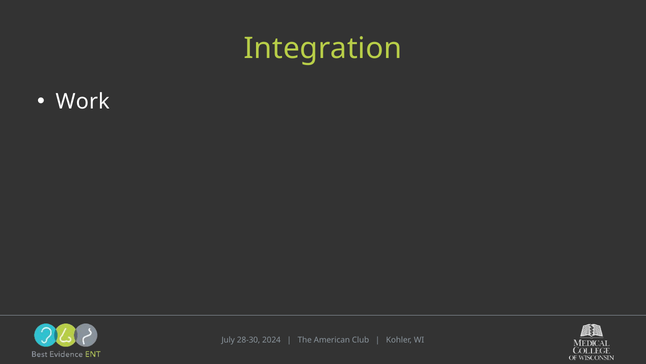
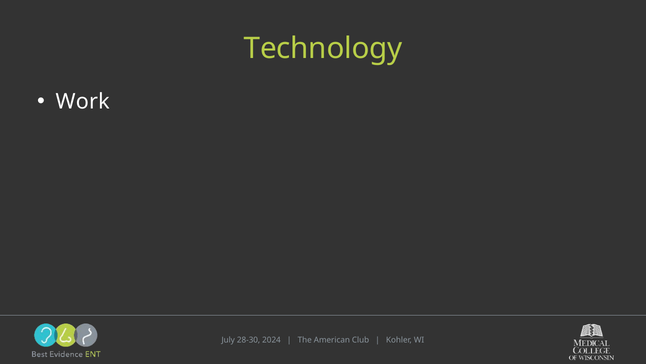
Integration: Integration -> Technology
